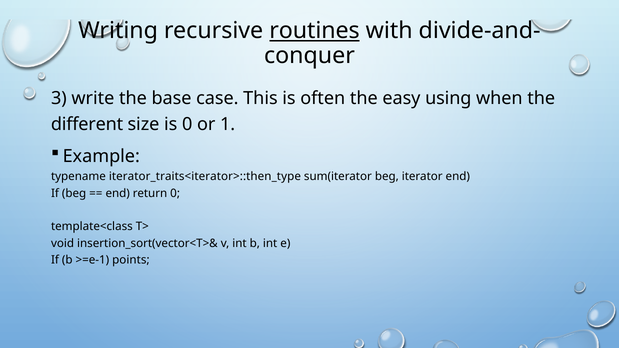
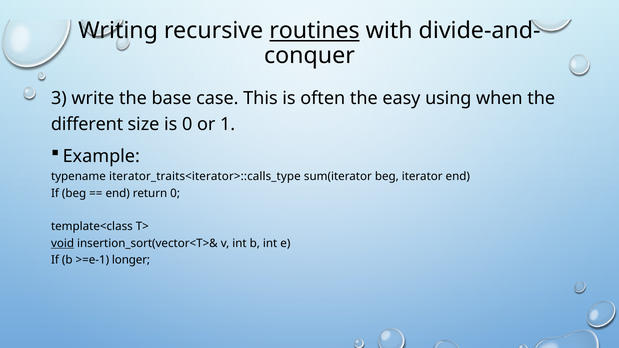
iterator_traits<iterator>::then_type: iterator_traits<iterator>::then_type -> iterator_traits<iterator>::calls_type
void underline: none -> present
points: points -> longer
